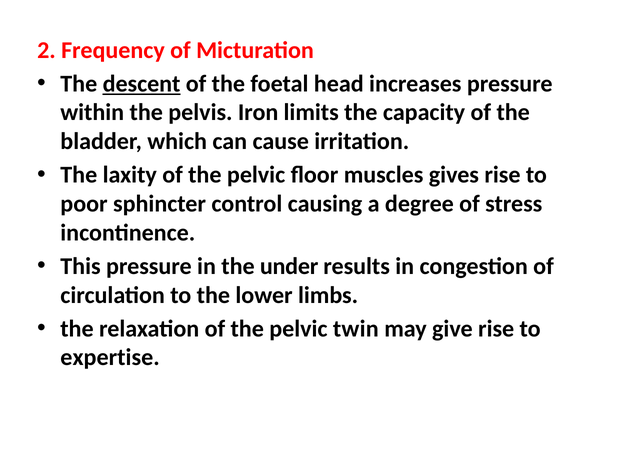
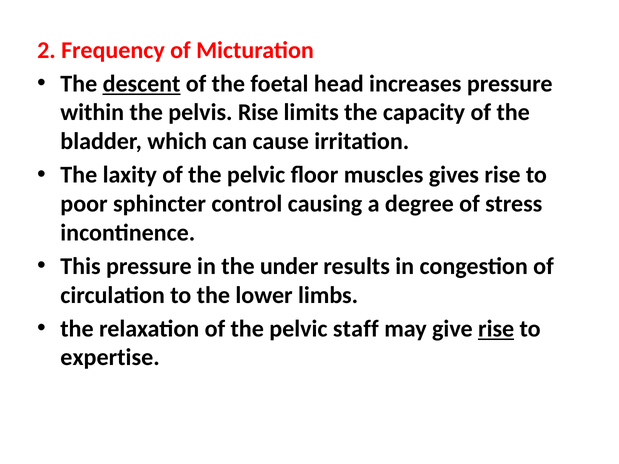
pelvis Iron: Iron -> Rise
twin: twin -> staff
rise at (496, 329) underline: none -> present
